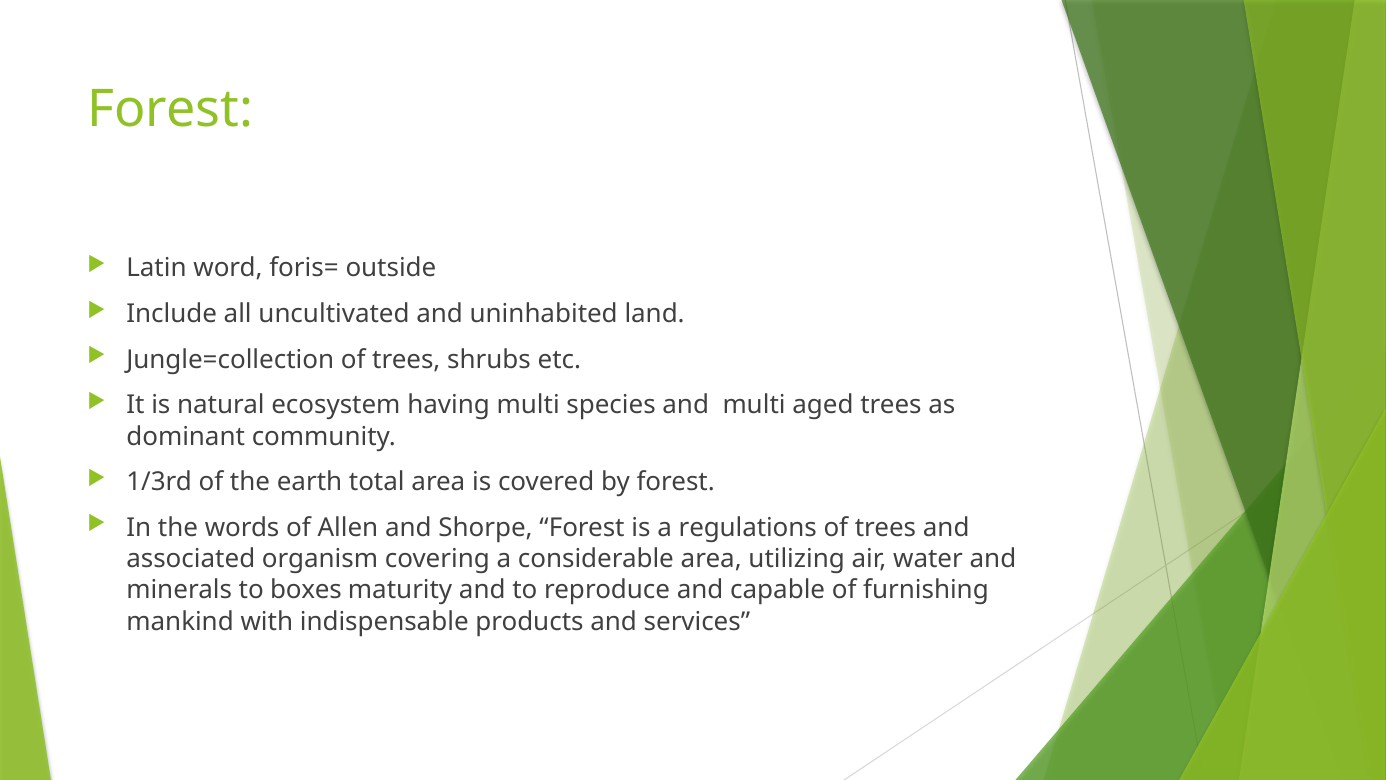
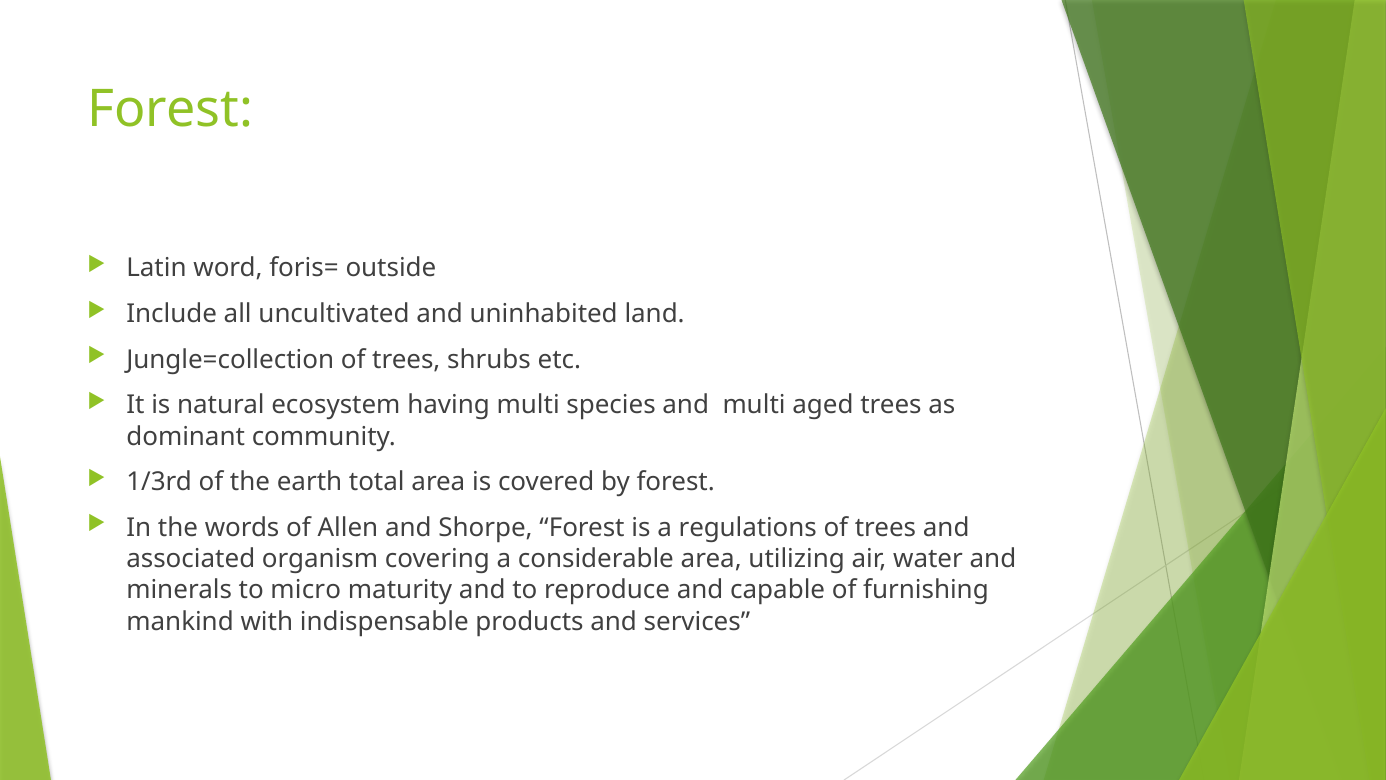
boxes: boxes -> micro
